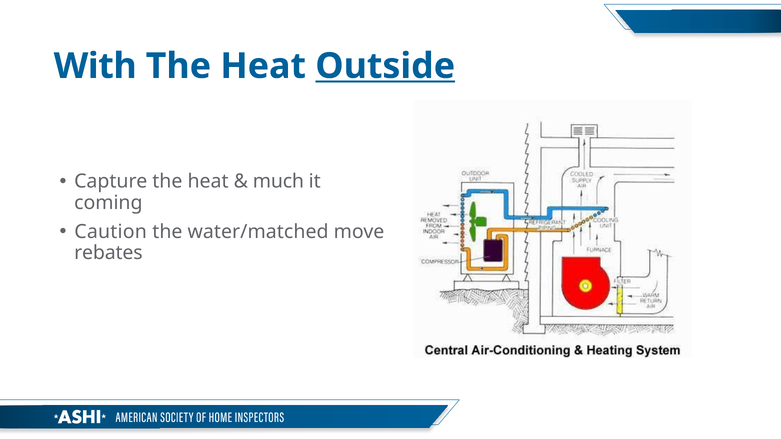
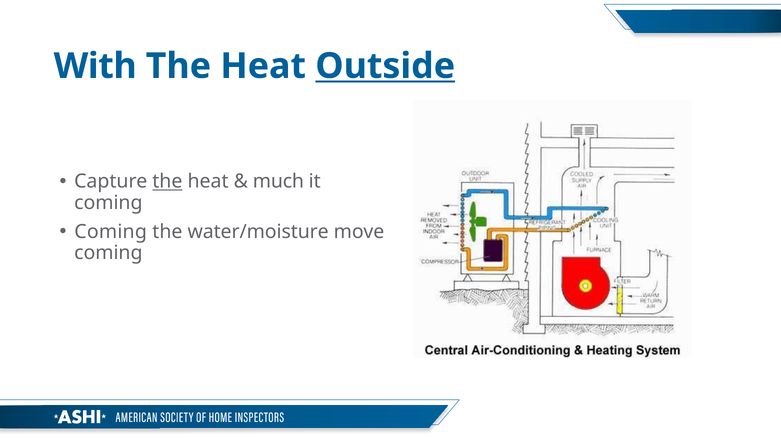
the at (167, 182) underline: none -> present
Caution at (111, 232): Caution -> Coming
water/matched: water/matched -> water/moisture
rebates at (108, 253): rebates -> coming
